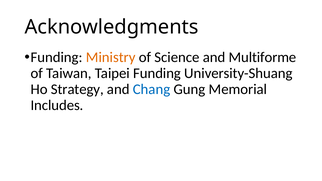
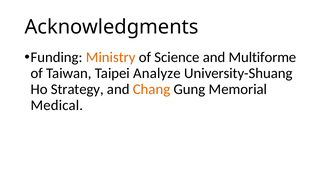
Taipei Funding: Funding -> Analyze
Chang colour: blue -> orange
Includes: Includes -> Medical
